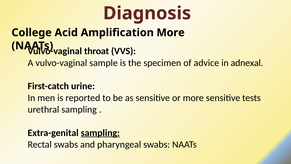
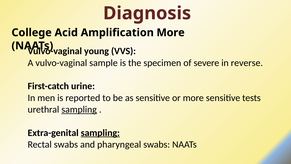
throat: throat -> young
advice: advice -> severe
adnexal: adnexal -> reverse
sampling at (79, 109) underline: none -> present
